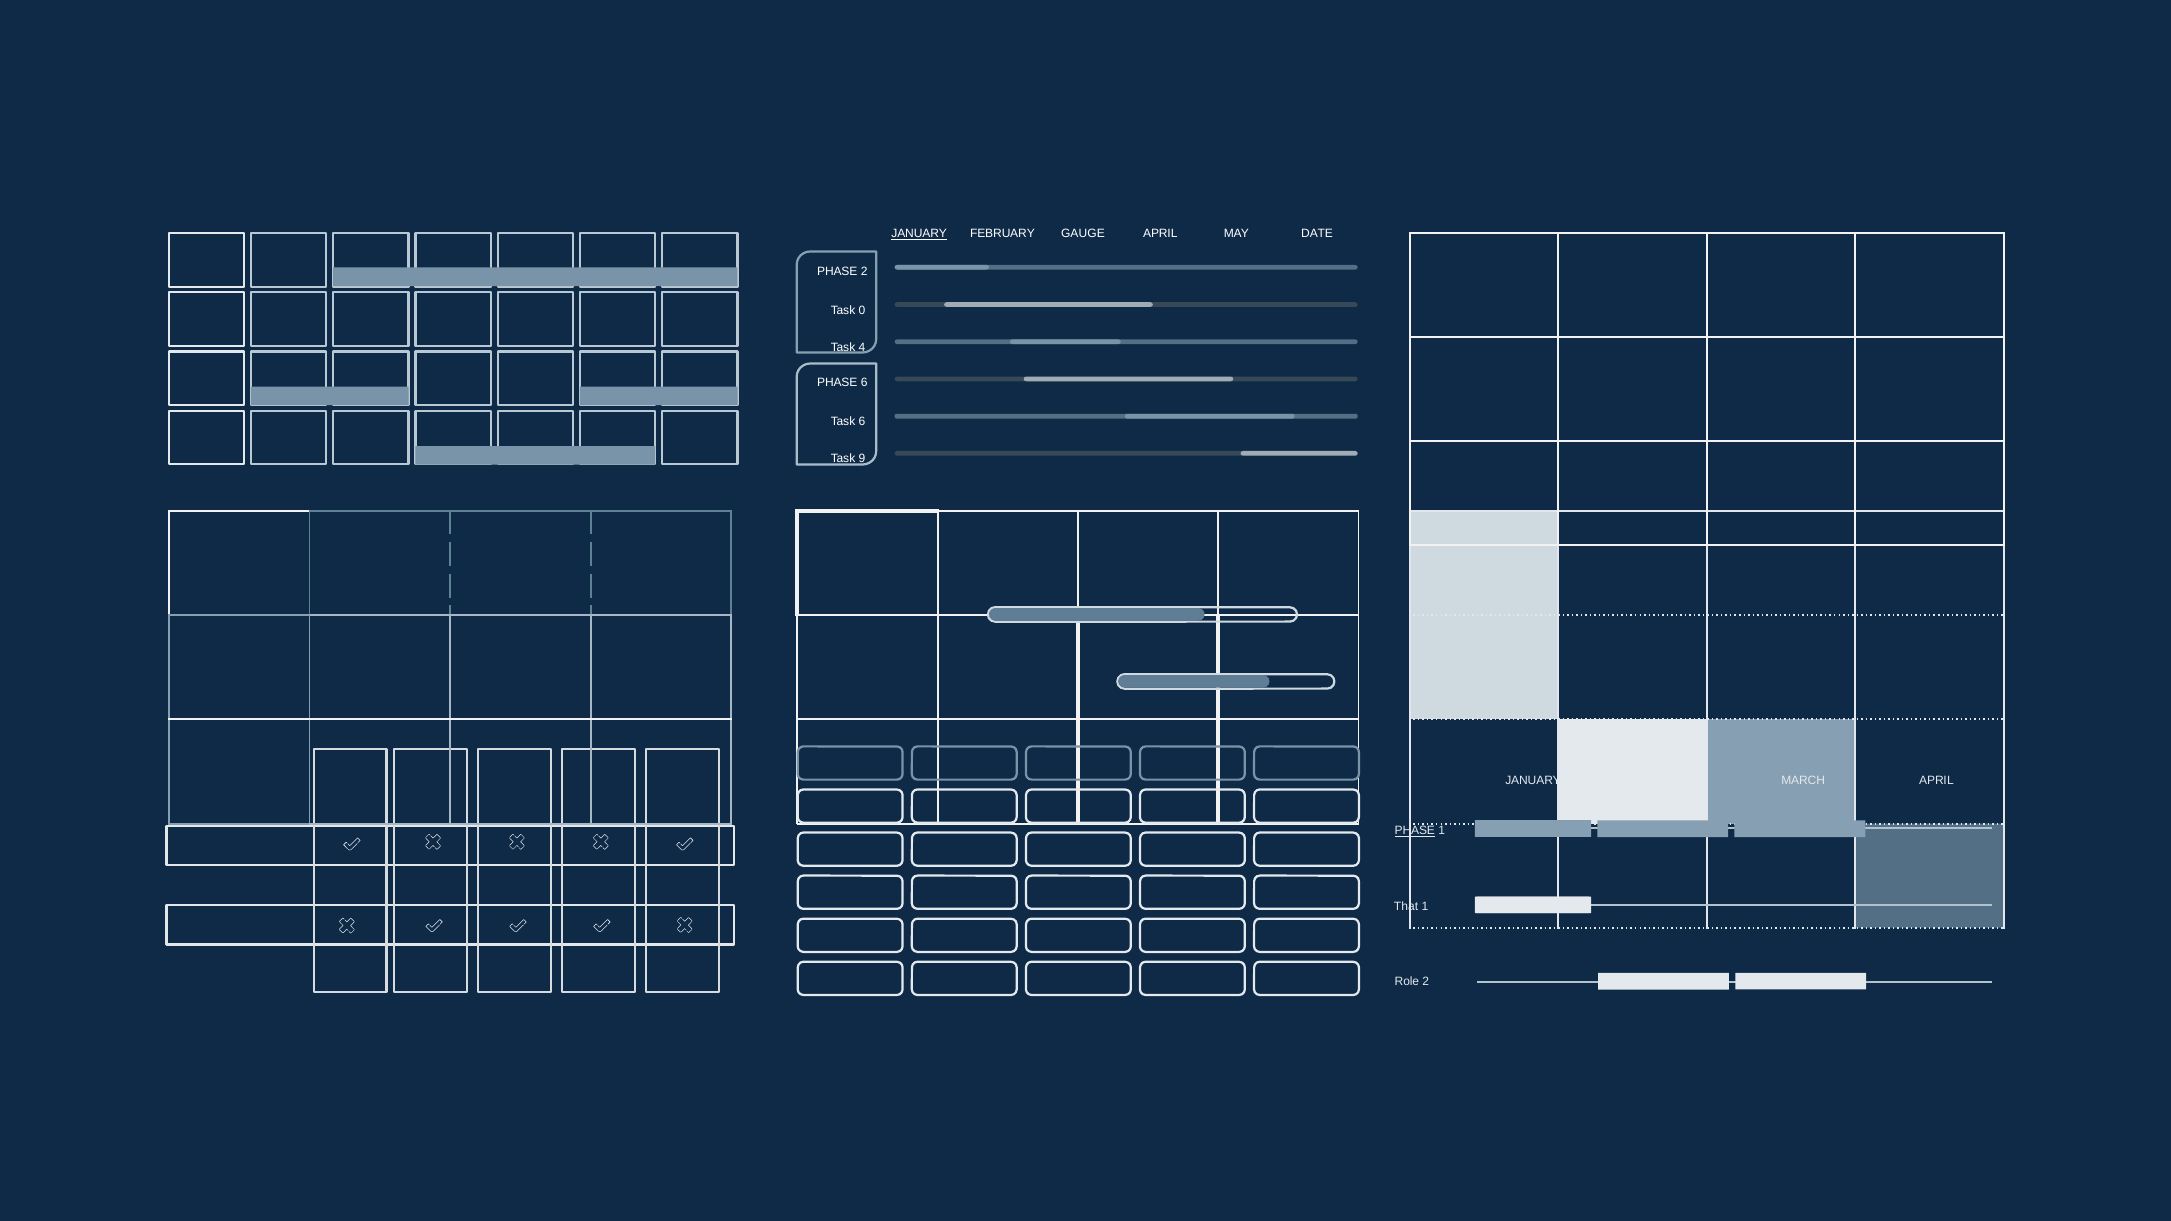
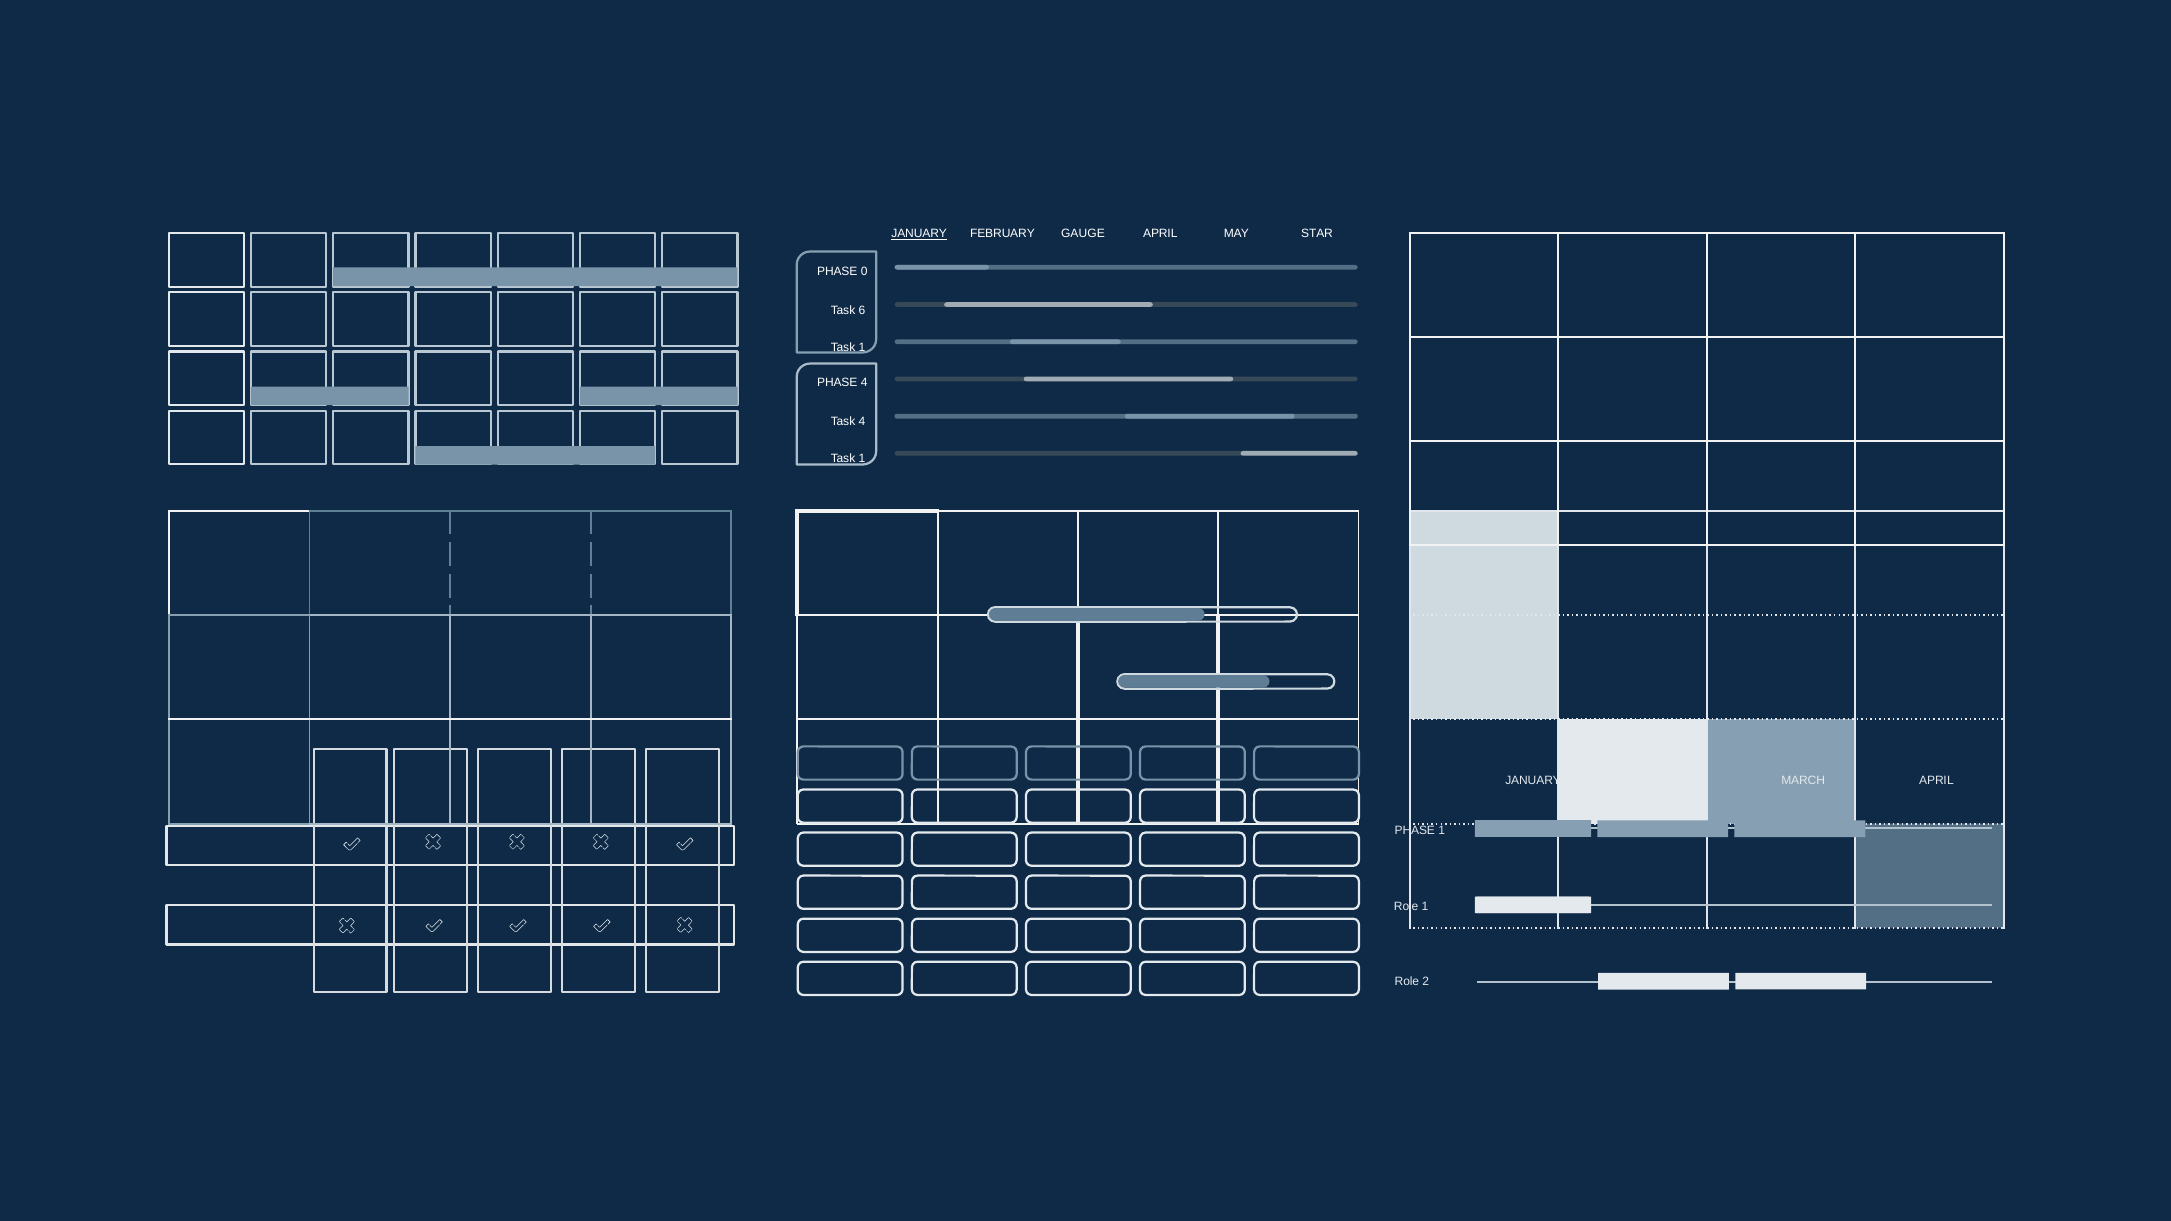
DATE: DATE -> STAR
PHASE 2: 2 -> 0
0: 0 -> 6
4 at (862, 347): 4 -> 1
PHASE 6: 6 -> 4
Task 6: 6 -> 4
9 at (862, 459): 9 -> 1
PHASE at (1415, 831) underline: present -> none
That at (1406, 907): That -> Role
